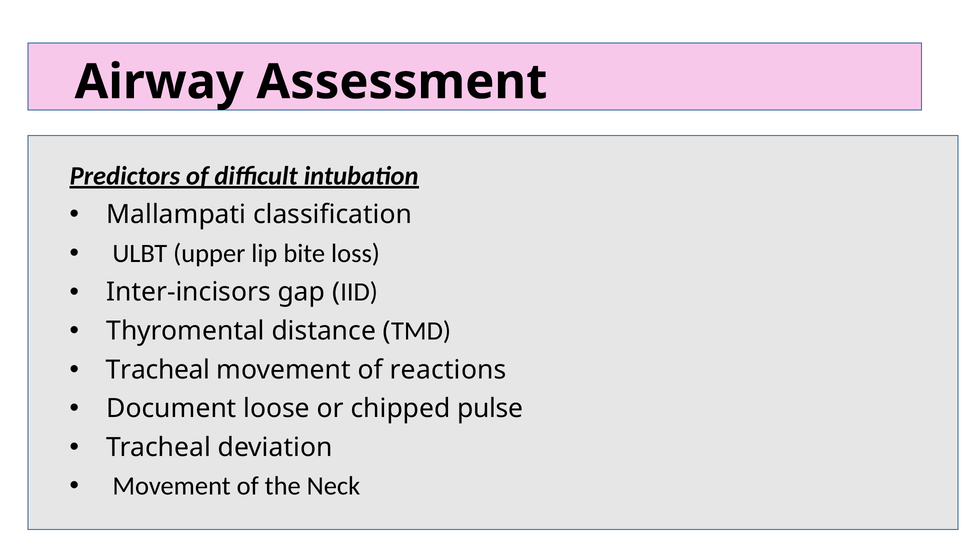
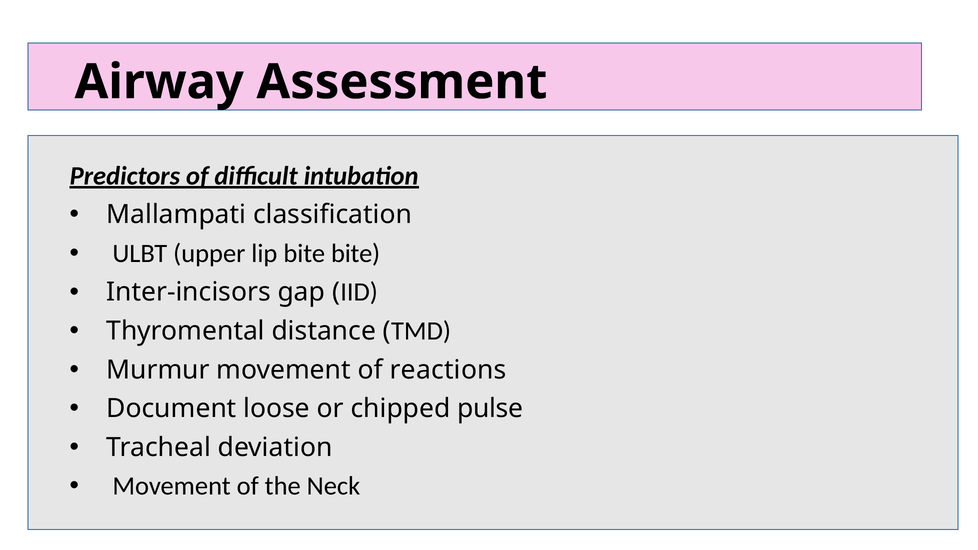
bite loss: loss -> bite
Tracheal at (158, 370): Tracheal -> Murmur
